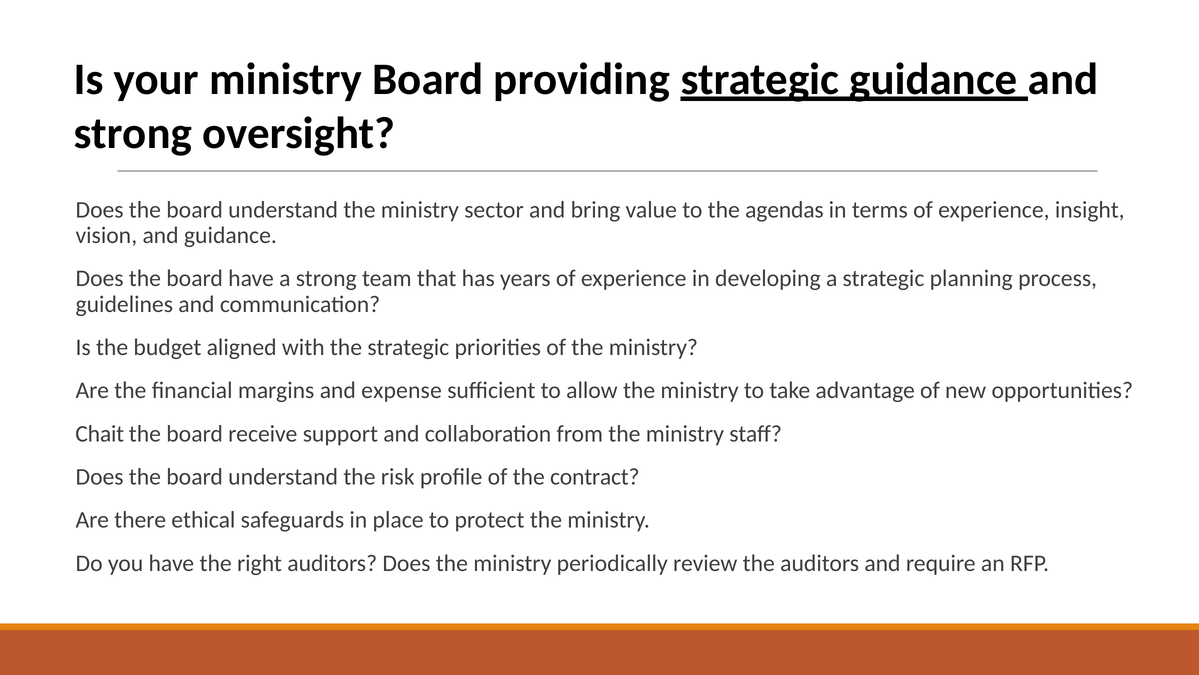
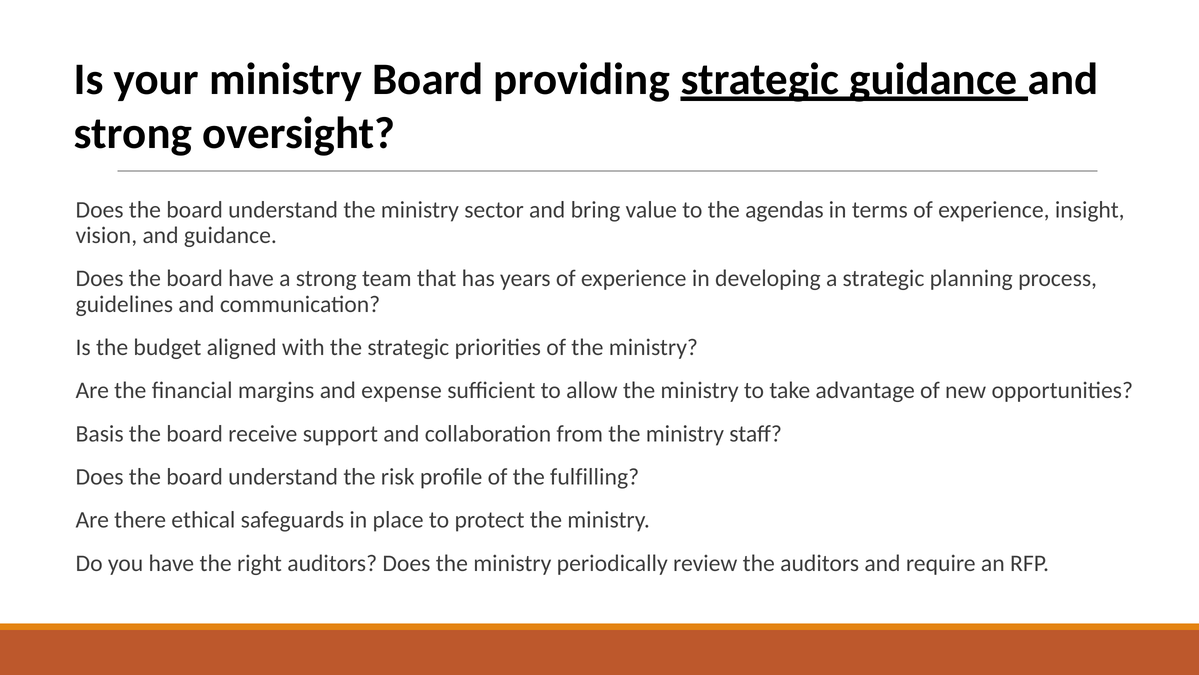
Chait: Chait -> Basis
contract: contract -> fulfilling
